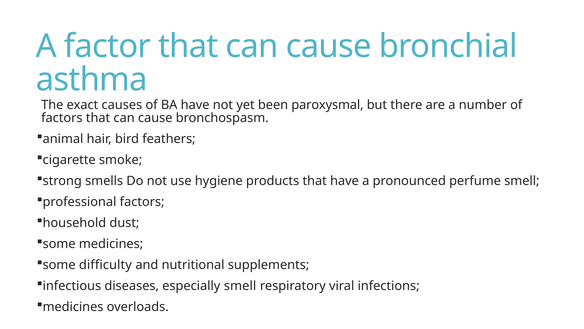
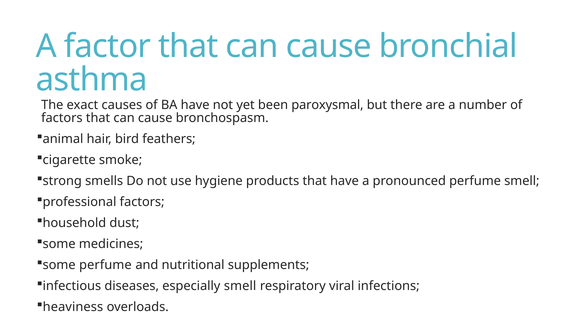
some difficulty: difficulty -> perfume
medicines at (73, 306): medicines -> heaviness
